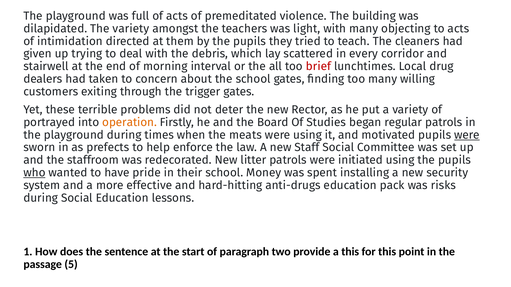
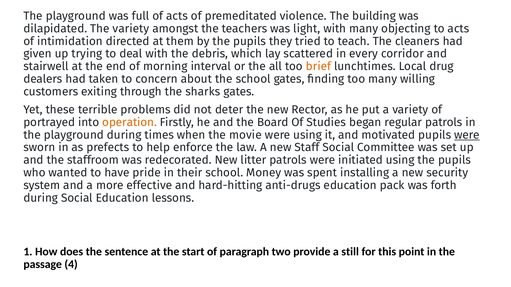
brief colour: red -> orange
trigger: trigger -> sharks
meats: meats -> movie
who underline: present -> none
risks: risks -> forth
a this: this -> still
5: 5 -> 4
